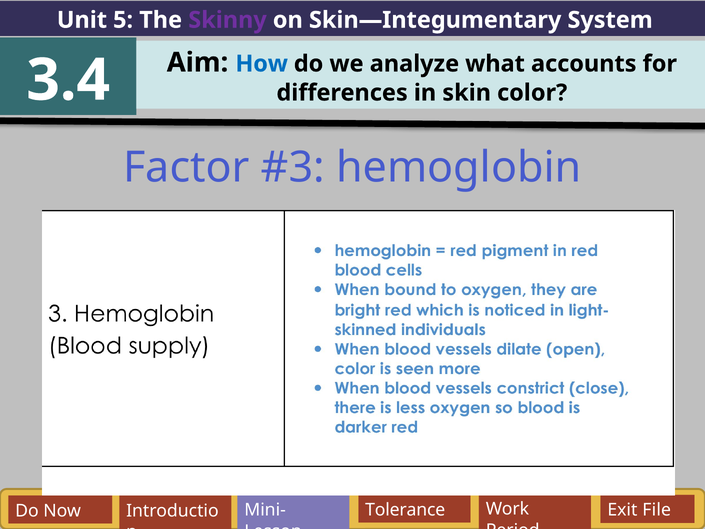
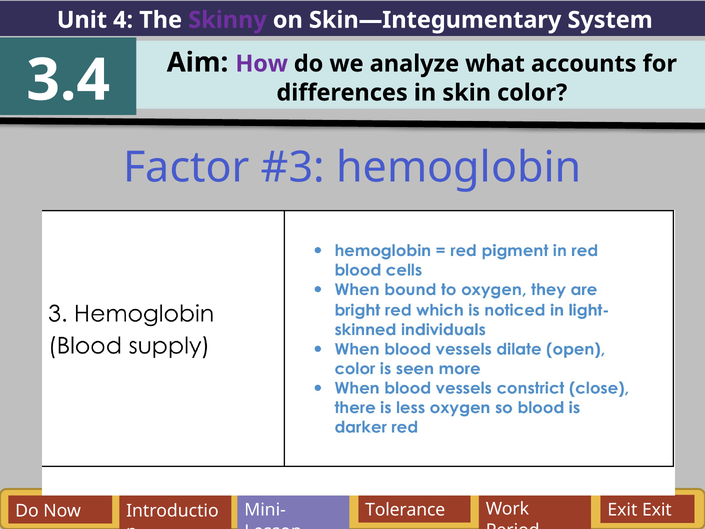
5: 5 -> 4
How colour: blue -> purple
Exit File: File -> Exit
